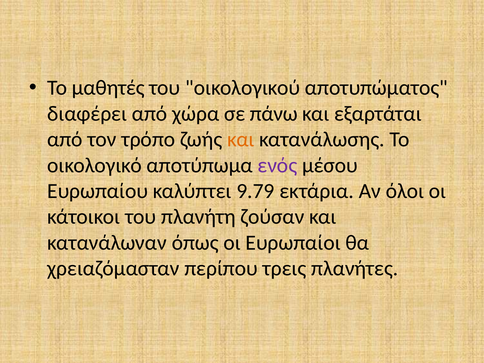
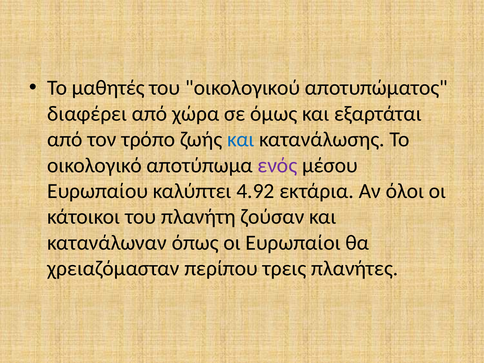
πάνω: πάνω -> όμως
και at (241, 139) colour: orange -> blue
9.79: 9.79 -> 4.92
